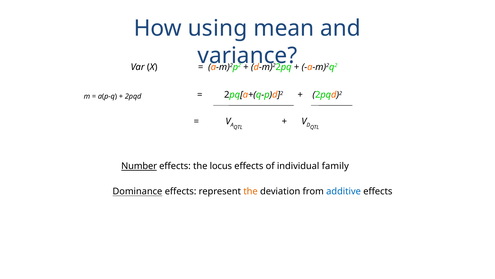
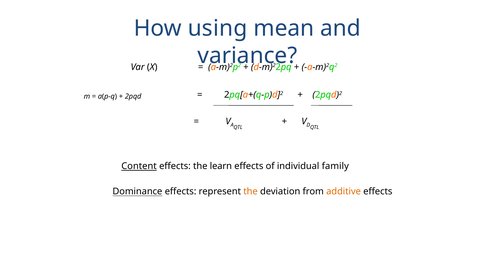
Number: Number -> Content
locus: locus -> learn
additive colour: blue -> orange
